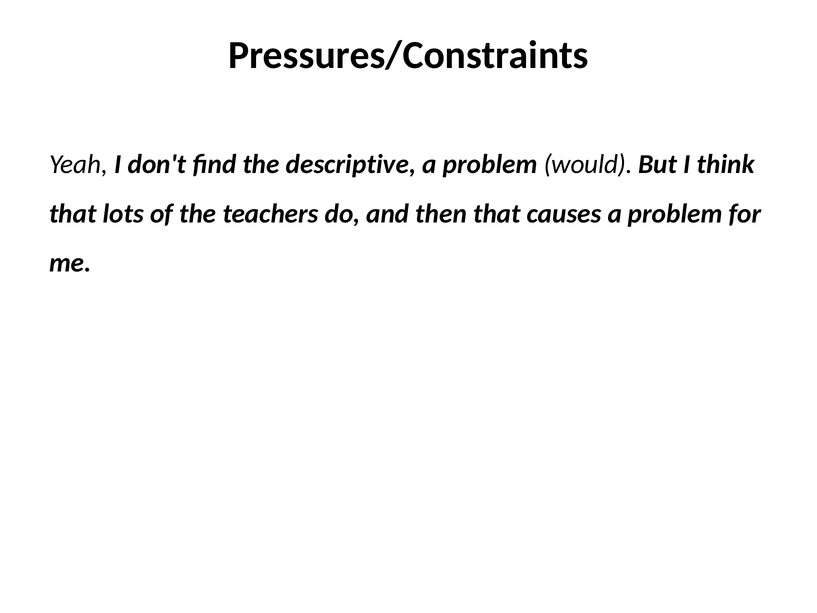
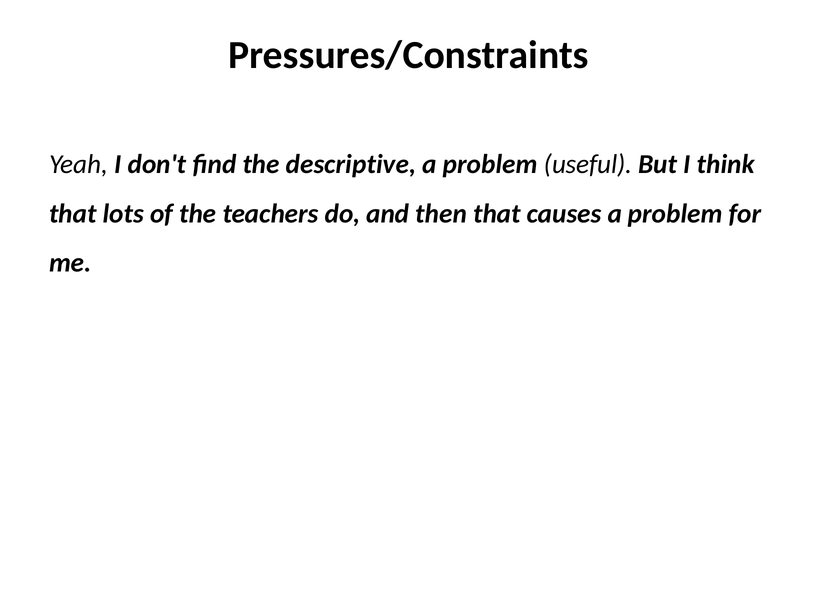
would: would -> useful
